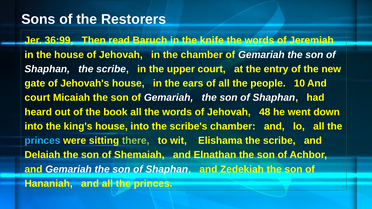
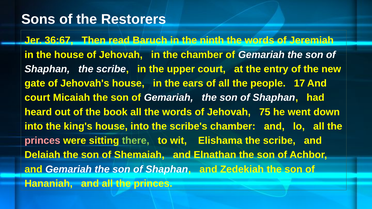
36:99: 36:99 -> 36:67
knife: knife -> ninth
10: 10 -> 17
48: 48 -> 75
princes at (42, 141) colour: light blue -> pink
